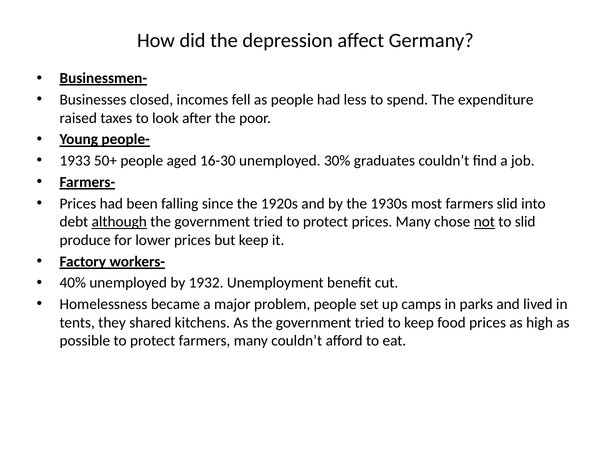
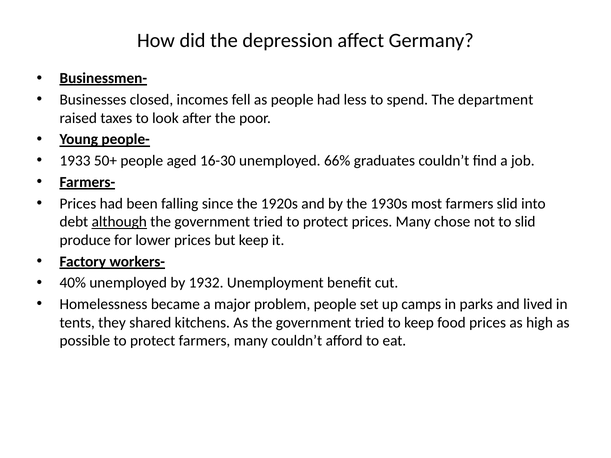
expenditure: expenditure -> department
30%: 30% -> 66%
not underline: present -> none
